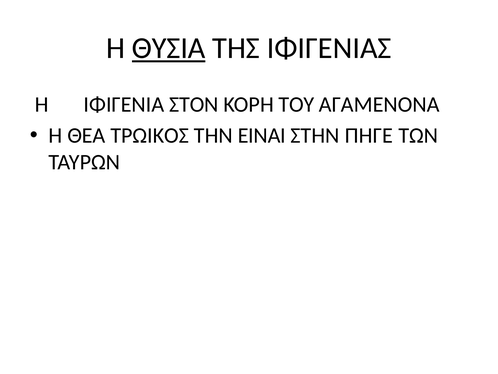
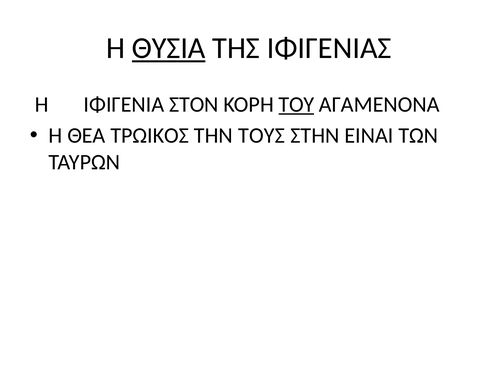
ΤΟΥ underline: none -> present
ΕΙΝΑΙ: ΕΙΝΑΙ -> ΤΟΥΣ
ΠΗΓΕ: ΠΗΓΕ -> ΕΙΝΑΙ
